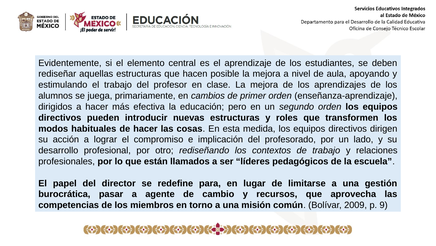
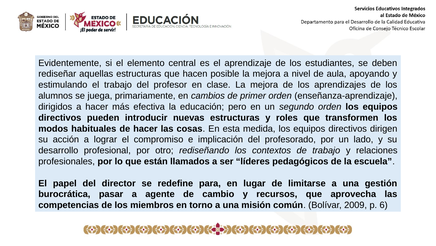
9: 9 -> 6
